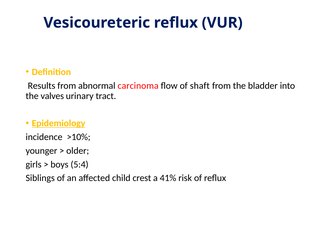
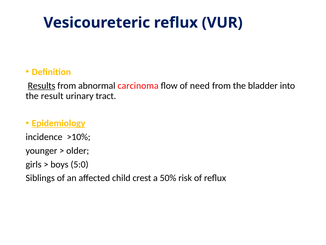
Results underline: none -> present
shaft: shaft -> need
valves: valves -> result
5:4: 5:4 -> 5:0
41%: 41% -> 50%
